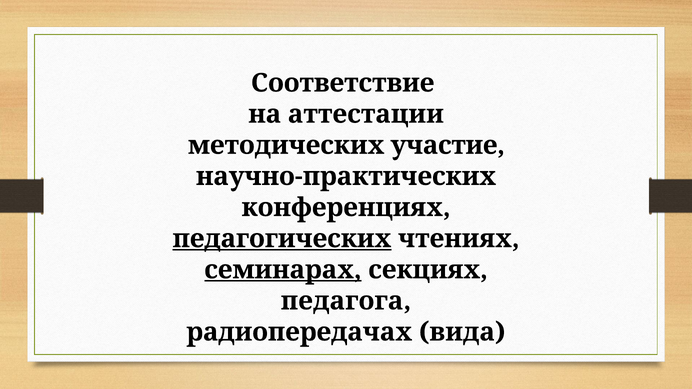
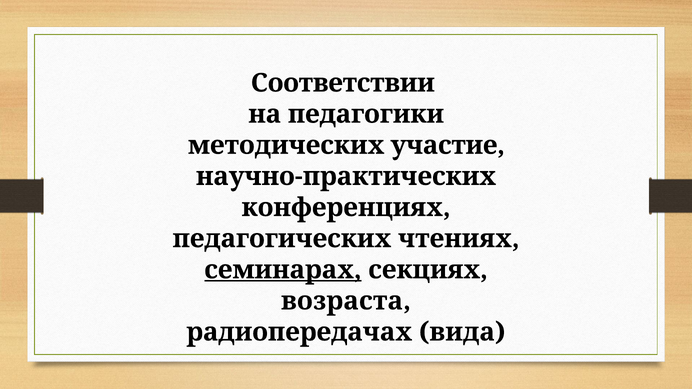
Соответствие: Соответствие -> Соответствии
аттестации: аттестации -> педагогики
педагогических underline: present -> none
педагога: педагога -> возраста
